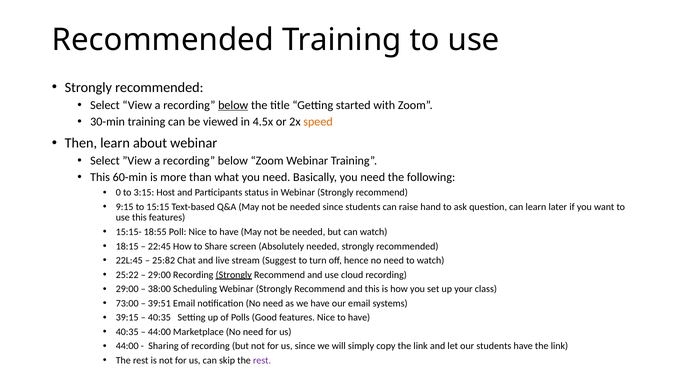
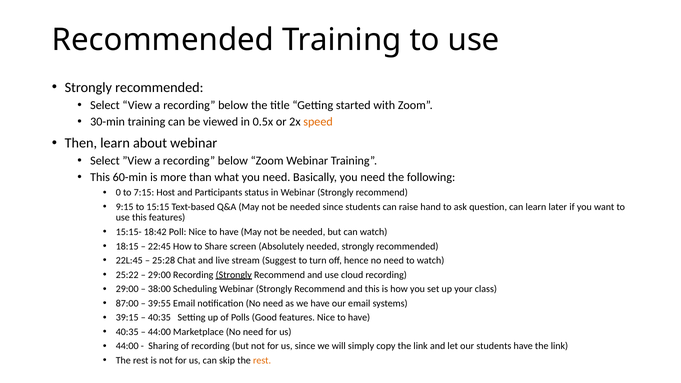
below at (233, 105) underline: present -> none
4.5x: 4.5x -> 0.5x
3:15: 3:15 -> 7:15
18:55: 18:55 -> 18:42
25:82: 25:82 -> 25:28
73:00: 73:00 -> 87:00
39:51: 39:51 -> 39:55
rest at (262, 360) colour: purple -> orange
